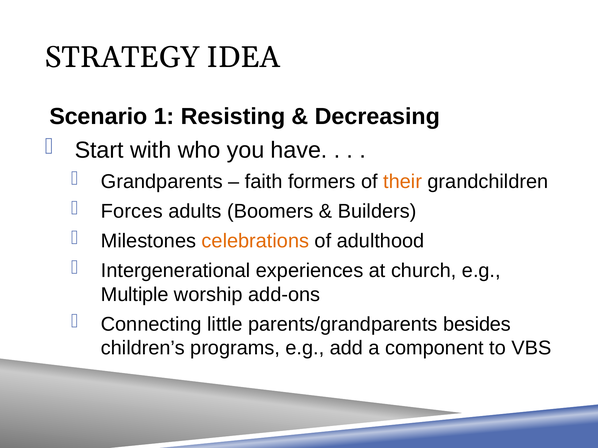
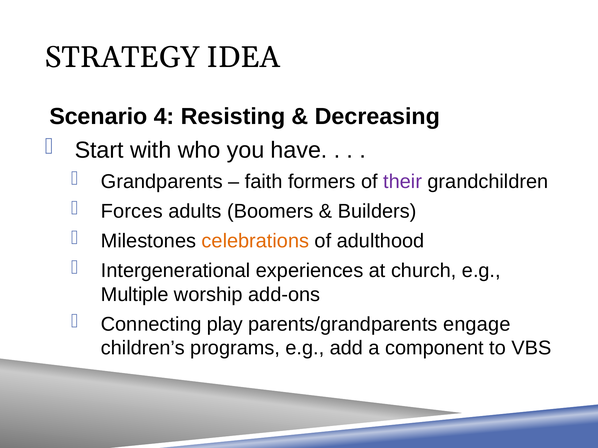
1: 1 -> 4
their colour: orange -> purple
little: little -> play
besides: besides -> engage
